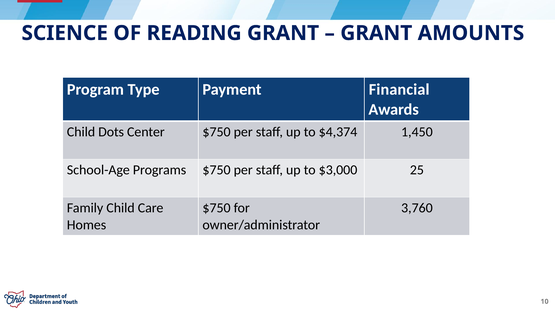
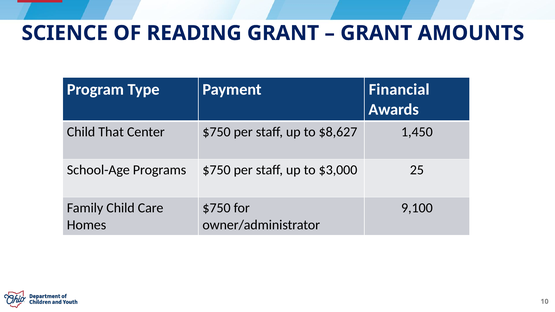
Dots: Dots -> That
$4,374: $4,374 -> $8,627
3,760: 3,760 -> 9,100
